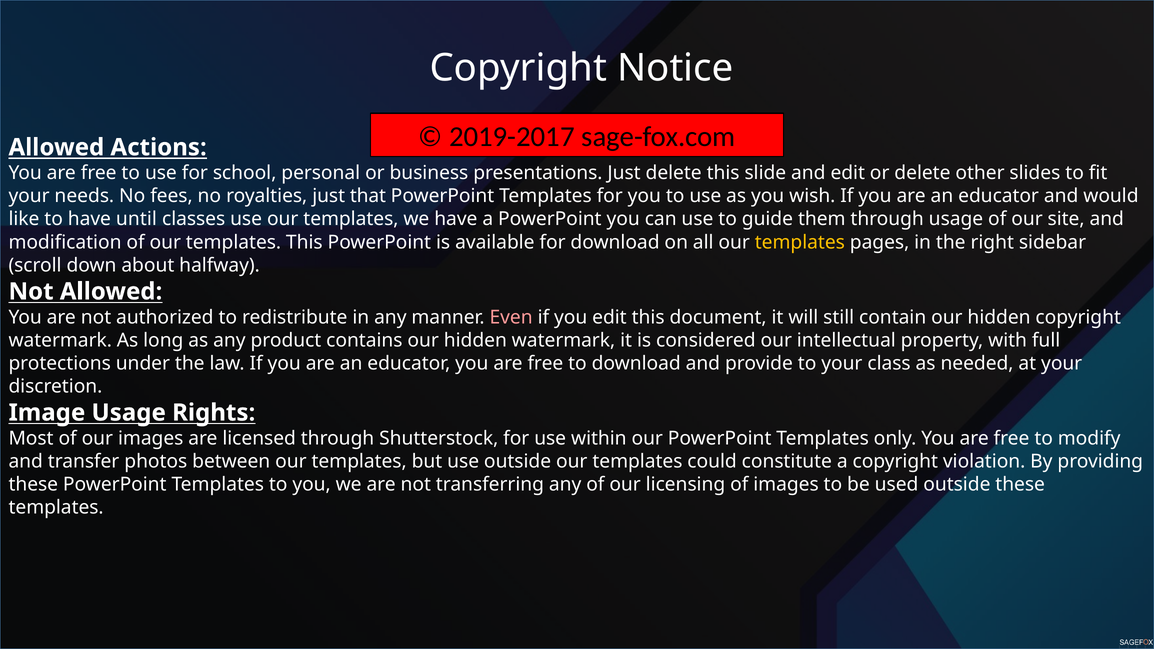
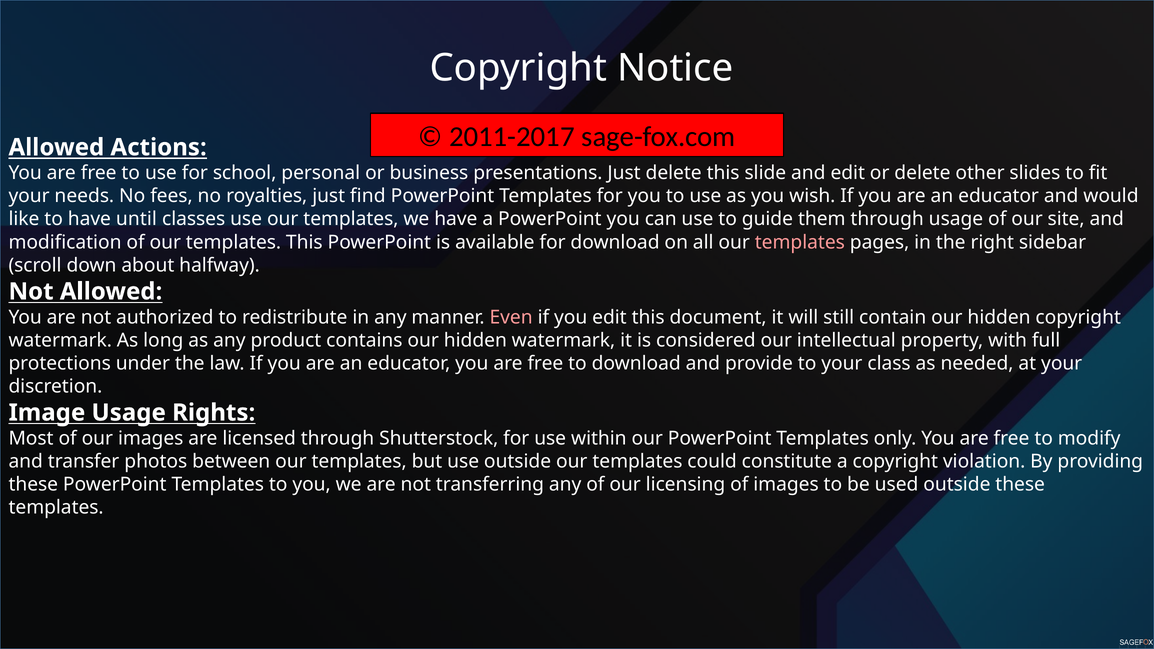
2019-2017: 2019-2017 -> 2011-2017
that: that -> find
templates at (800, 242) colour: yellow -> pink
